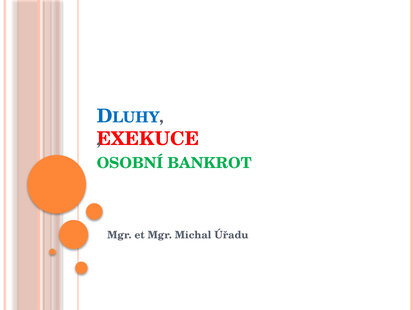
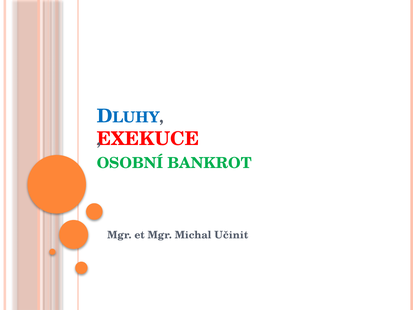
Úřadu: Úřadu -> Učinit
